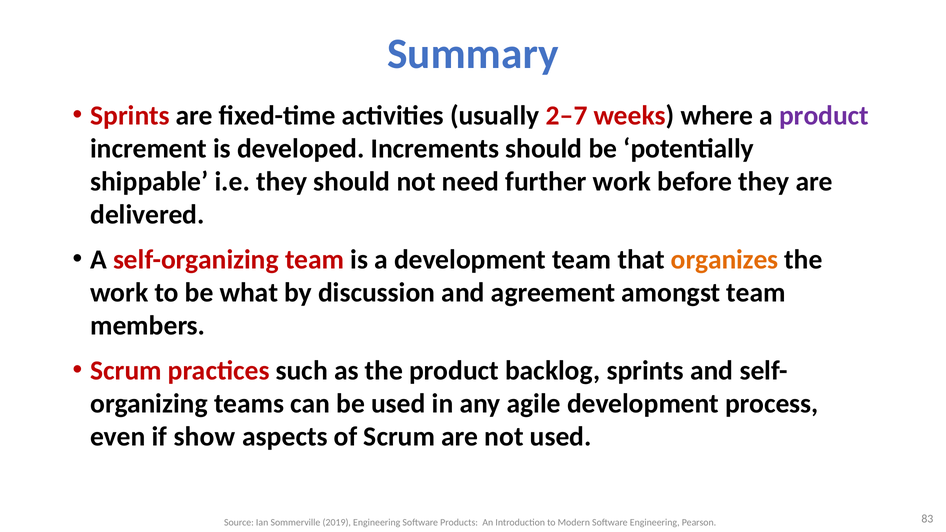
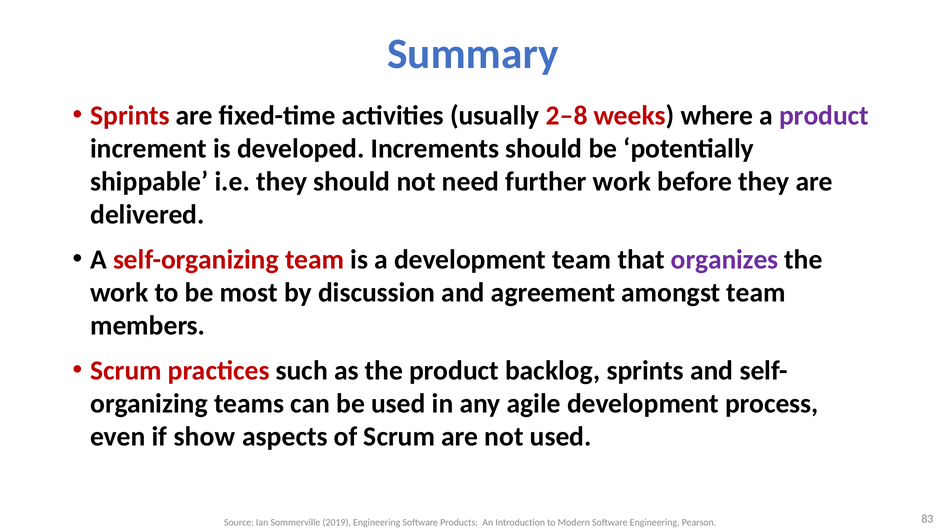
2–7: 2–7 -> 2–8
organizes colour: orange -> purple
what: what -> most
